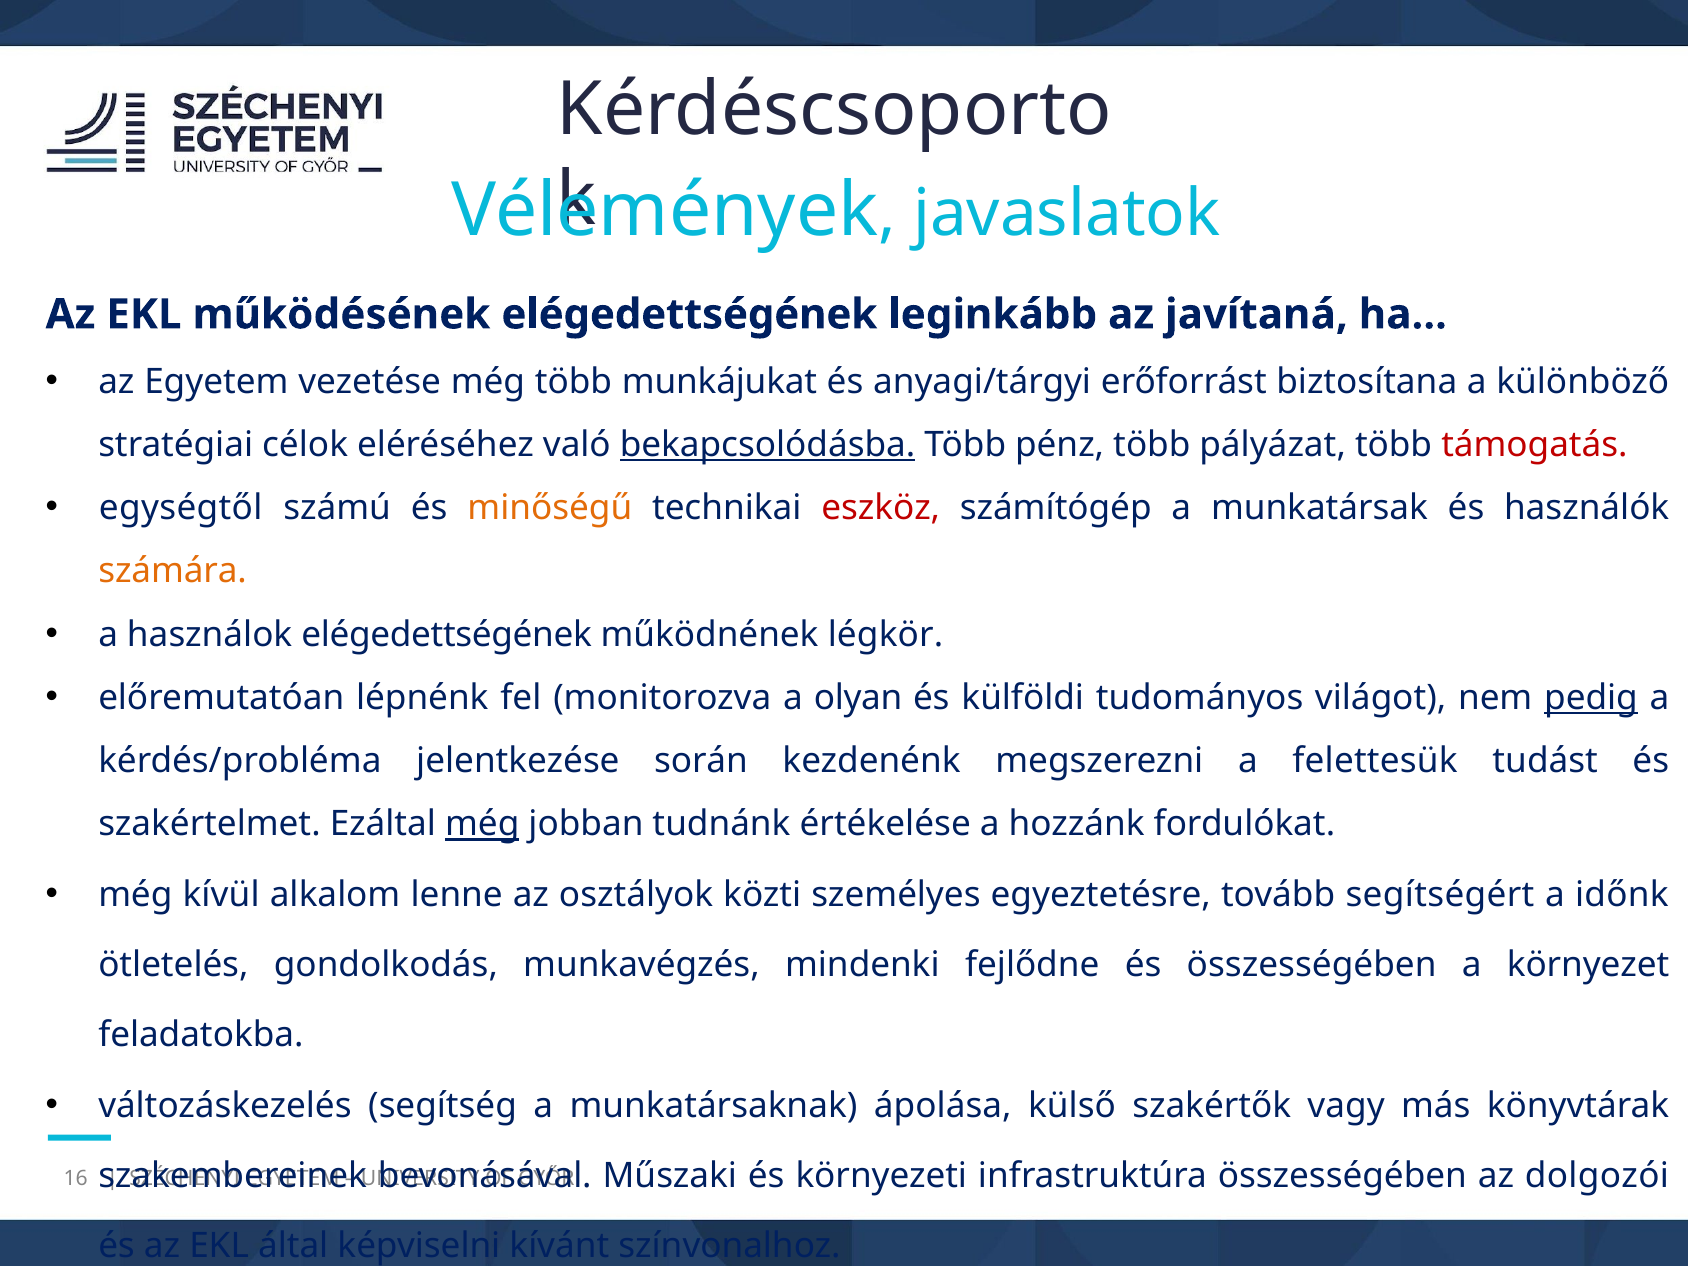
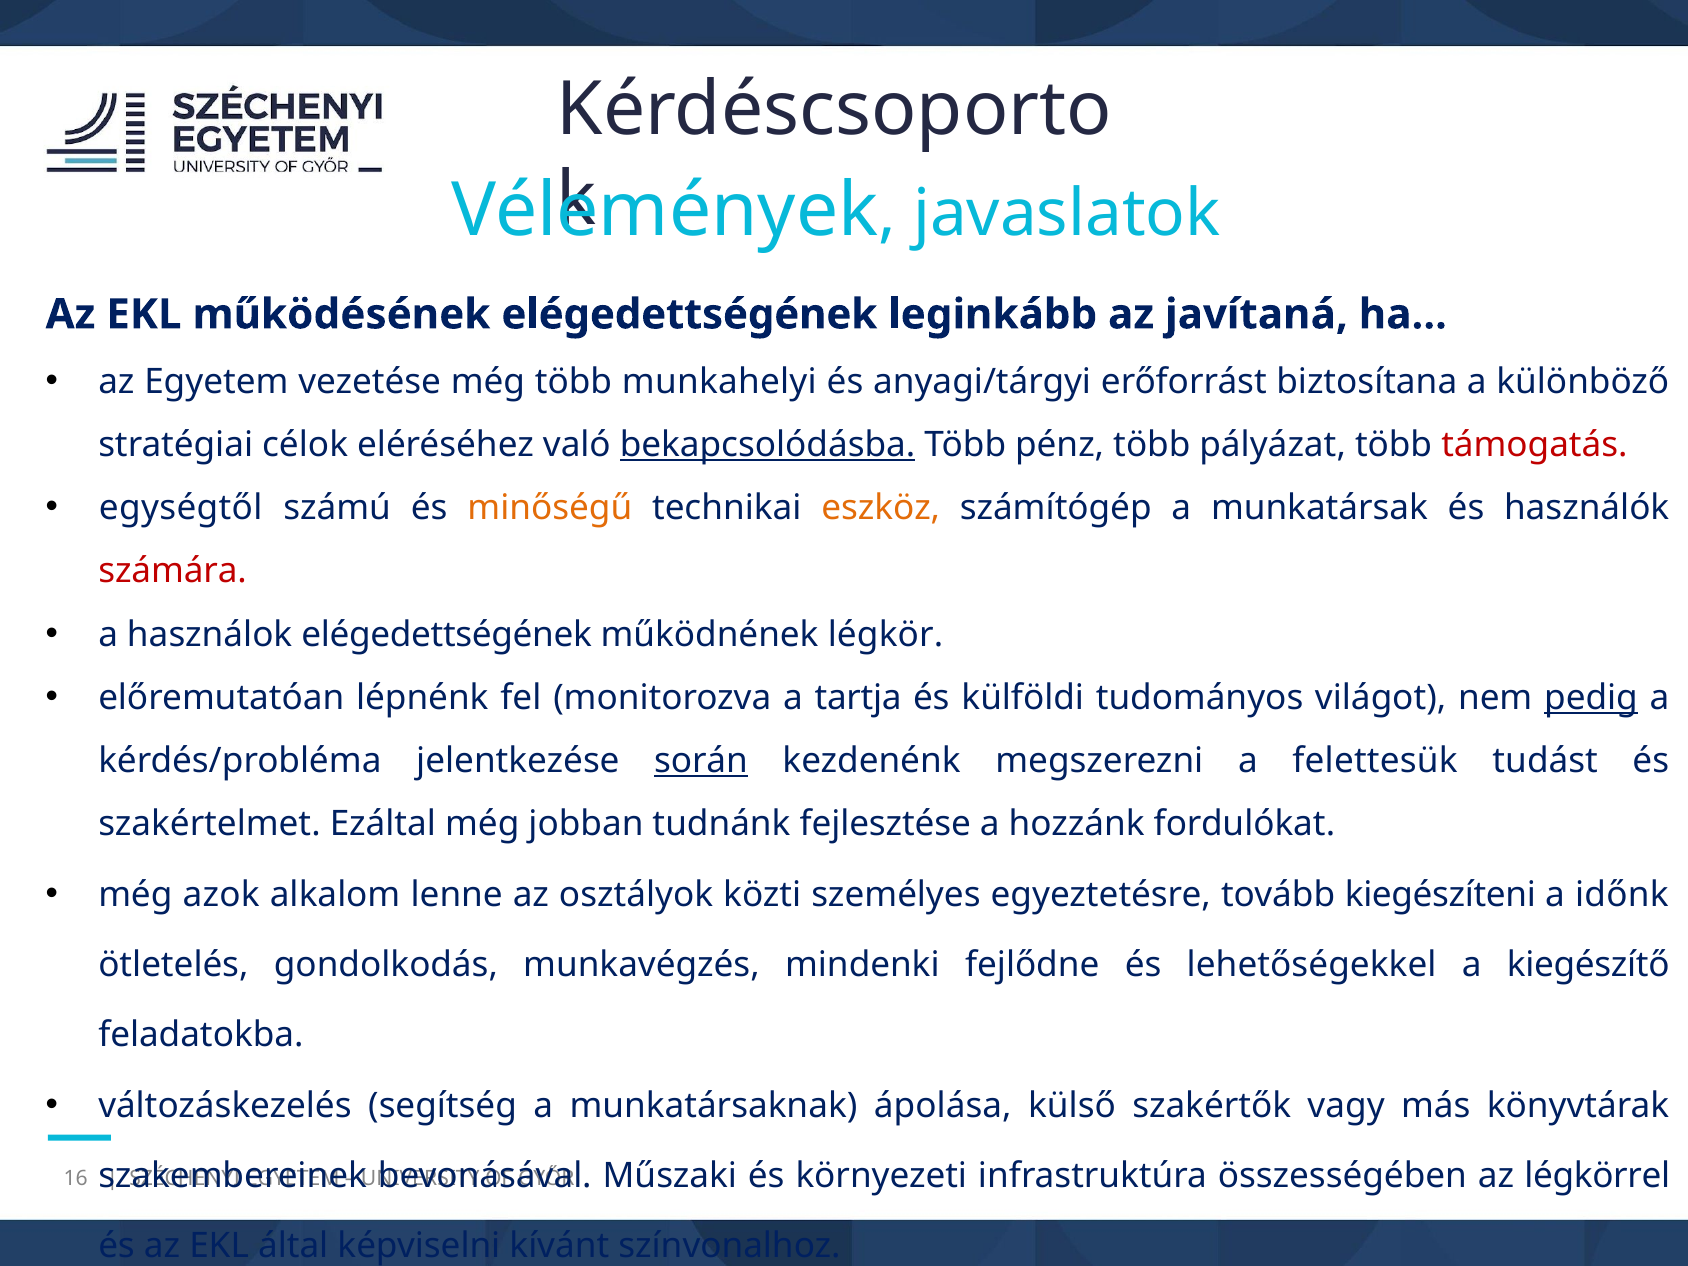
munkájukat: munkájukat -> munkahelyi
eszköz colour: red -> orange
számára colour: orange -> red
olyan: olyan -> tartja
során underline: none -> present
még at (482, 824) underline: present -> none
értékelése: értékelése -> fejlesztése
kívül: kívül -> azok
segítségért: segítségért -> kiegészíteni
és összességében: összességében -> lehetőségekkel
környezet: környezet -> kiegészítő
dolgozói: dolgozói -> légkörrel
